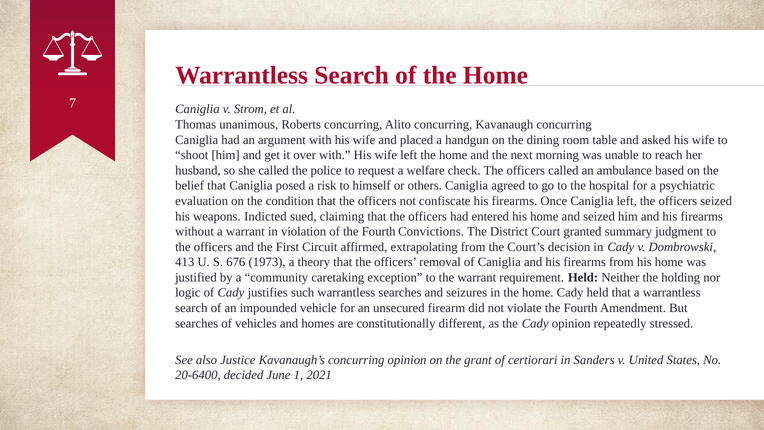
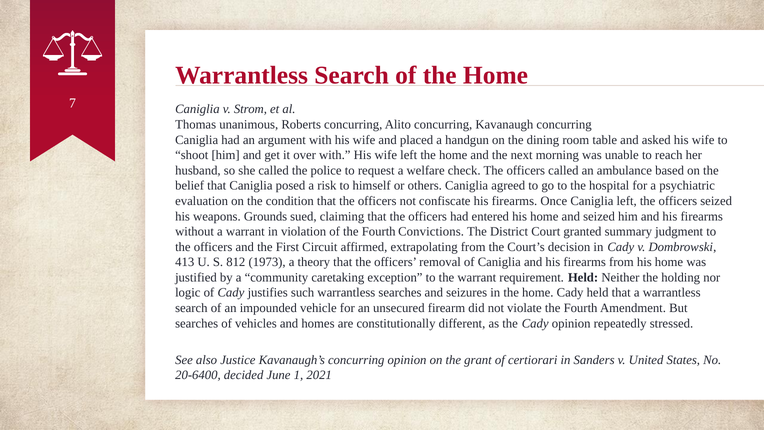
Indicted: Indicted -> Grounds
676: 676 -> 812
